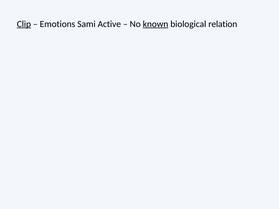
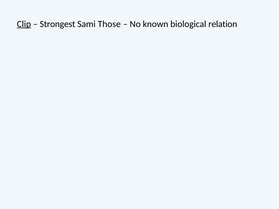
Emotions: Emotions -> Strongest
Active: Active -> Those
known underline: present -> none
